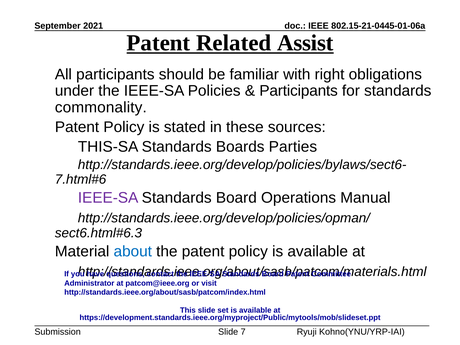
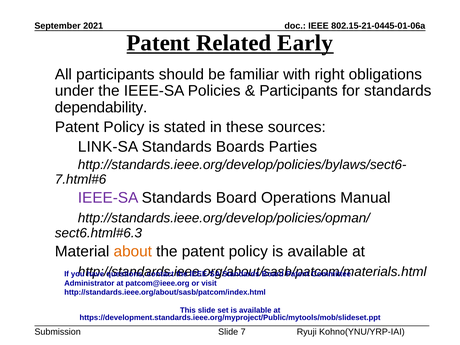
Assist: Assist -> Early
commonality: commonality -> dependability
THIS-SA: THIS-SA -> LINK-SA
about colour: blue -> orange
